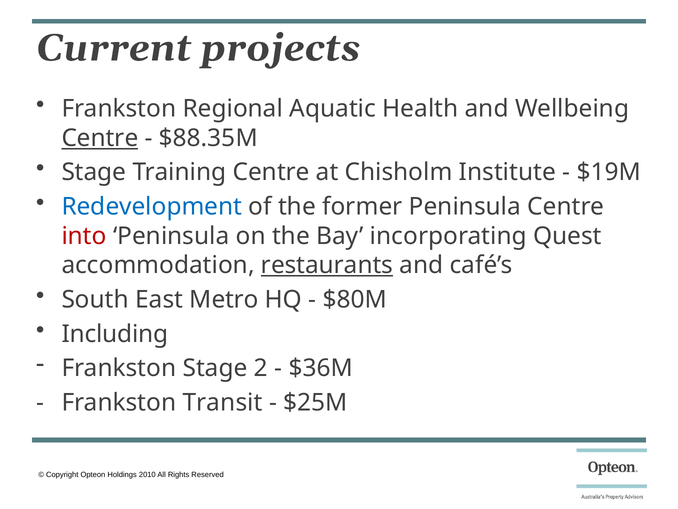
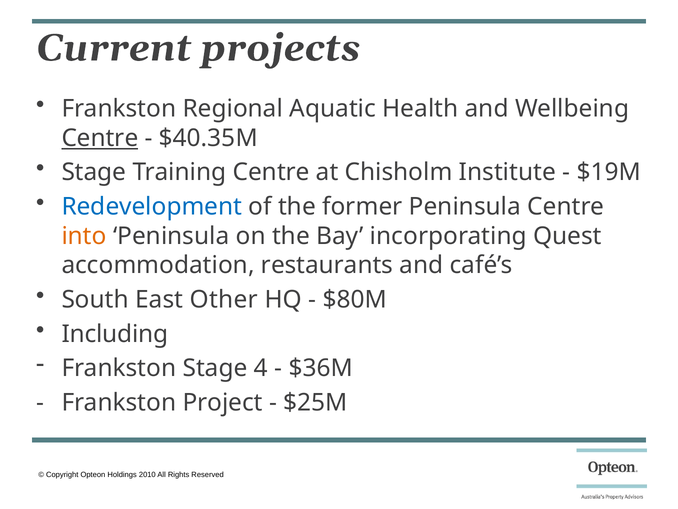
$88.35M: $88.35M -> $40.35M
into colour: red -> orange
restaurants underline: present -> none
Metro: Metro -> Other
2: 2 -> 4
Transit: Transit -> Project
